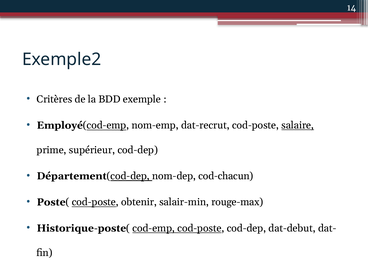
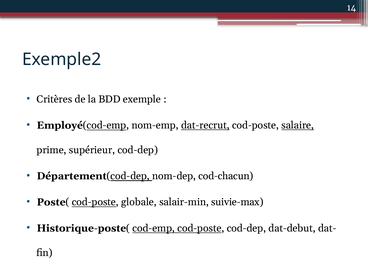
dat-recrut underline: none -> present
obtenir: obtenir -> globale
rouge-max: rouge-max -> suivie-max
